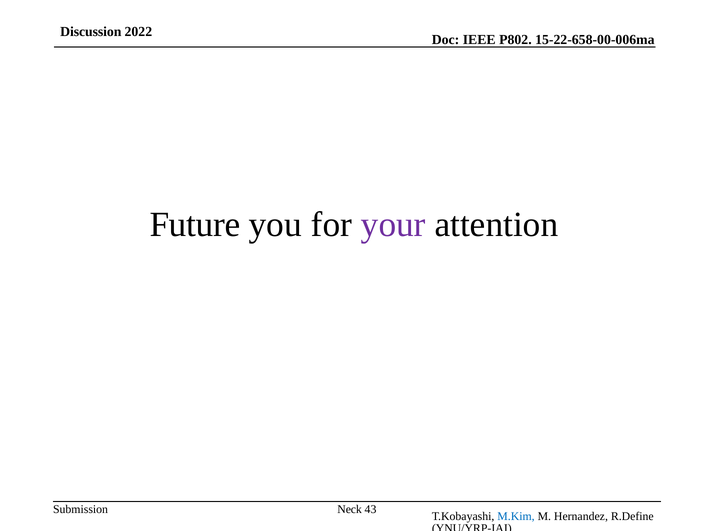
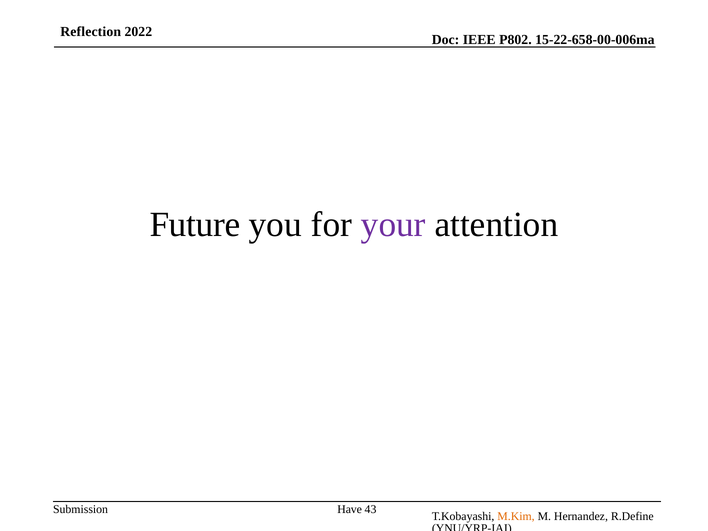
Discussion: Discussion -> Reflection
Neck: Neck -> Have
M.Kim colour: blue -> orange
